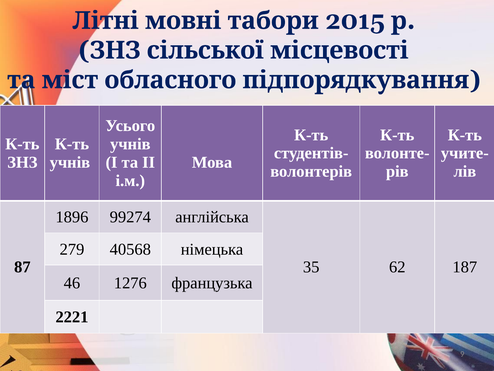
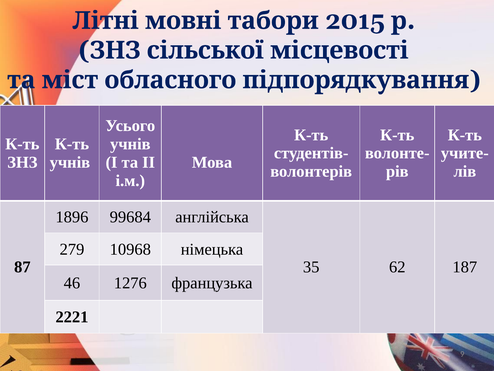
99274: 99274 -> 99684
40568: 40568 -> 10968
